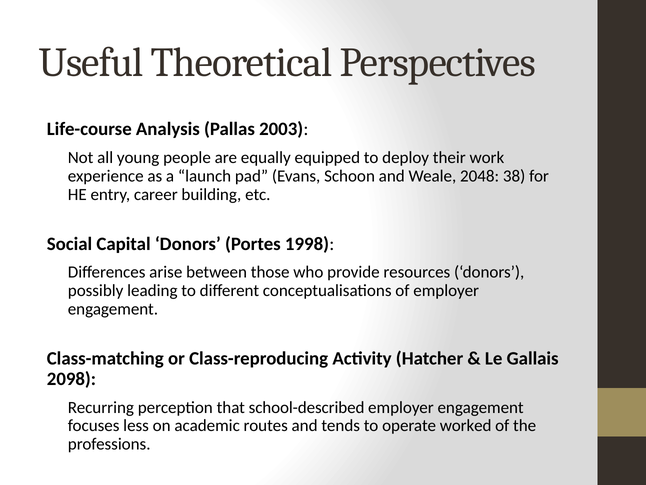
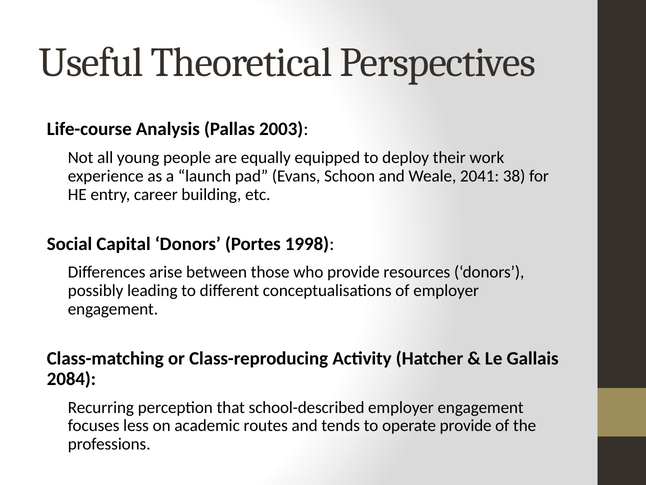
2048: 2048 -> 2041
2098: 2098 -> 2084
operate worked: worked -> provide
